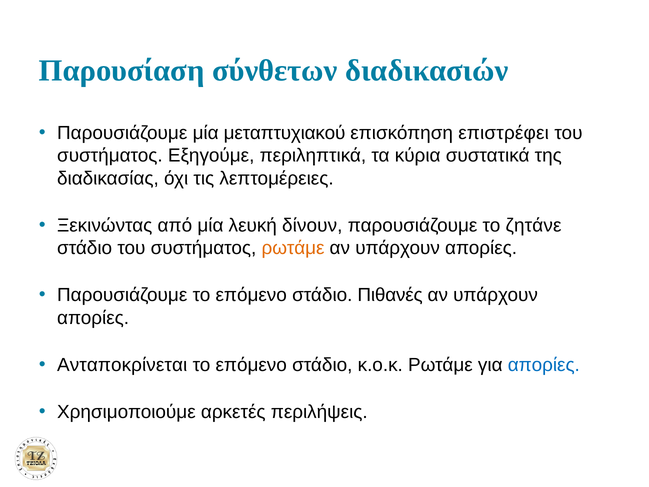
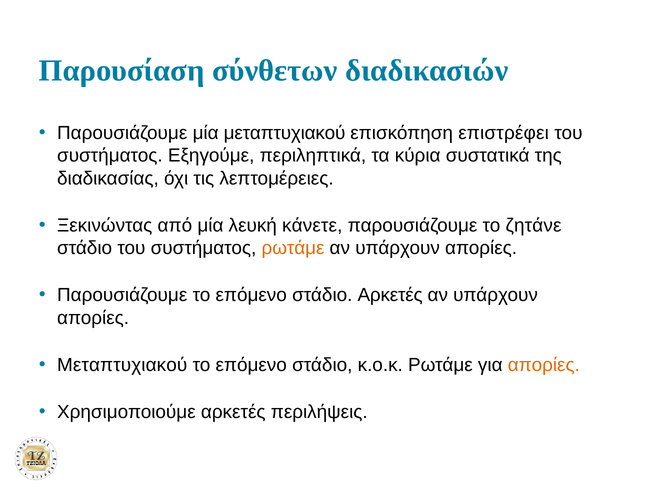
δίνουν: δίνουν -> κάνετε
στάδιο Πιθανές: Πιθανές -> Αρκετές
Ανταποκρίνεται at (122, 365): Ανταποκρίνεται -> Μεταπτυχιακού
απορίες at (544, 365) colour: blue -> orange
